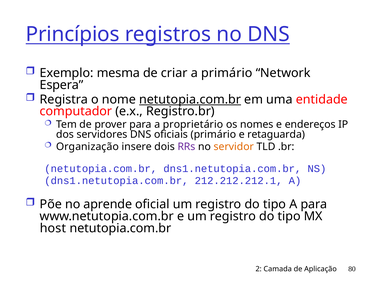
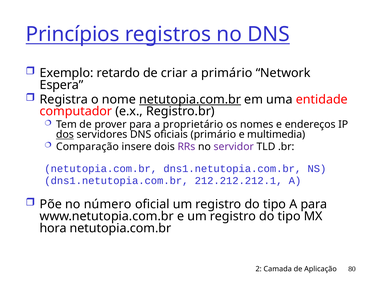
mesma: mesma -> retardo
dos underline: none -> present
retaguarda: retaguarda -> multimedia
Organização: Organização -> Comparação
servidor colour: orange -> purple
aprende: aprende -> número
host: host -> hora
